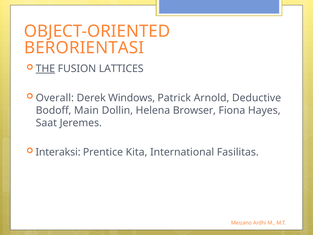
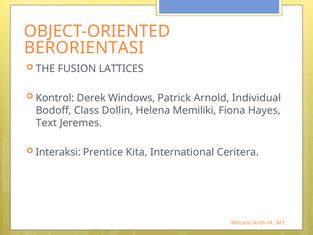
THE underline: present -> none
Overall: Overall -> Kontrol
Deductive: Deductive -> Individual
Main: Main -> Class
Browser: Browser -> Memiliki
Saat: Saat -> Text
Fasilitas: Fasilitas -> Ceritera
